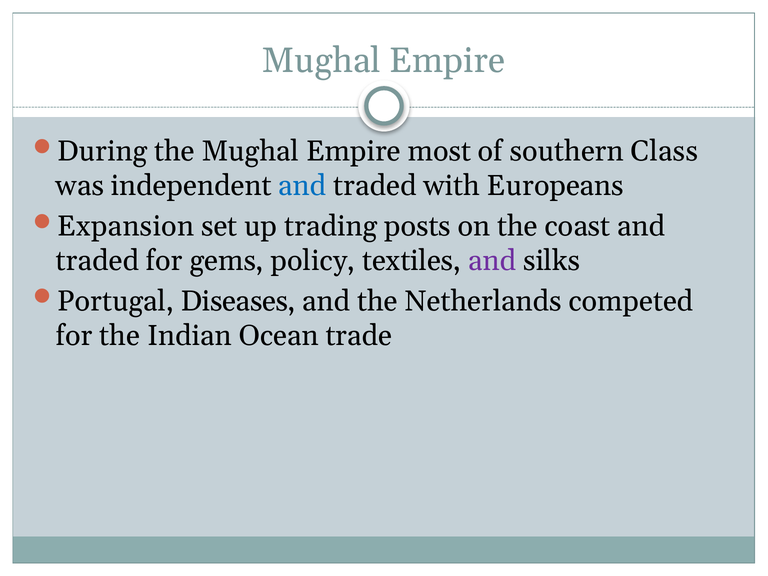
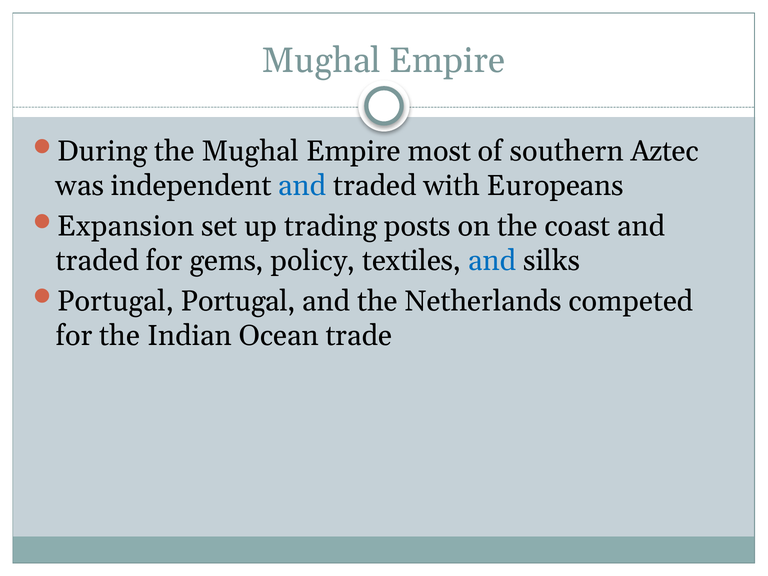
Class: Class -> Aztec
and at (492, 261) colour: purple -> blue
Portugal Diseases: Diseases -> Portugal
